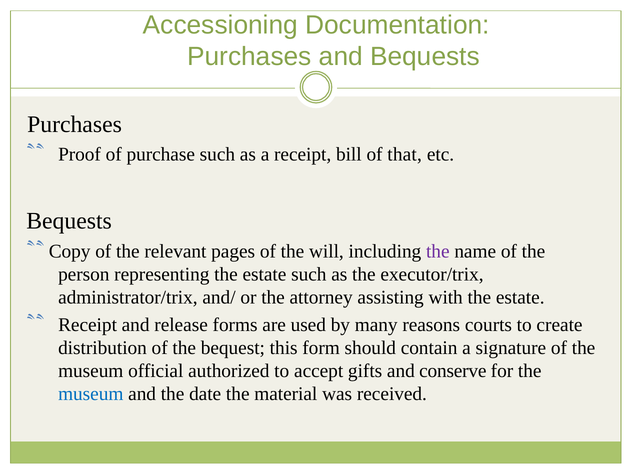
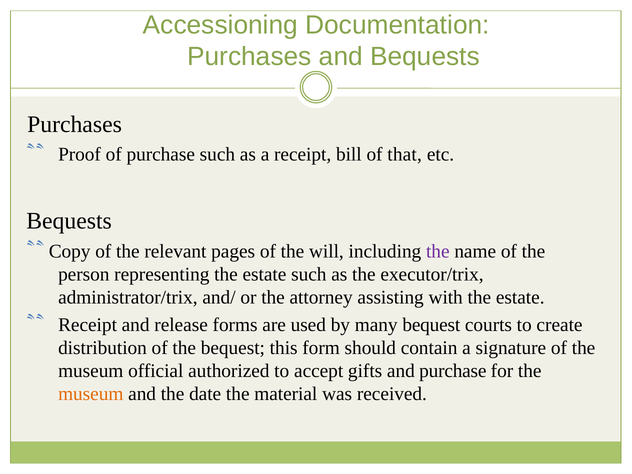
many reasons: reasons -> bequest
and conserve: conserve -> purchase
museum at (91, 394) colour: blue -> orange
